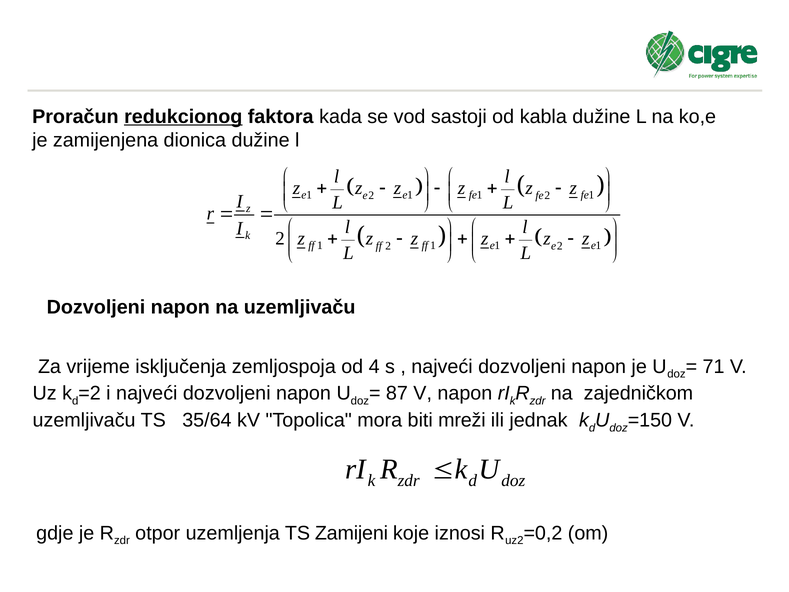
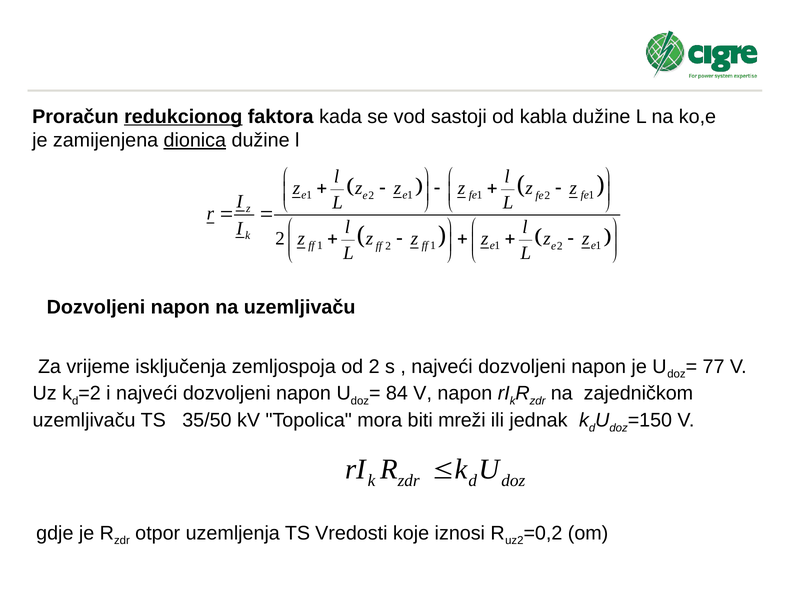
dionica underline: none -> present
od 4: 4 -> 2
71: 71 -> 77
87: 87 -> 84
35/64: 35/64 -> 35/50
Zamijeni: Zamijeni -> Vredosti
